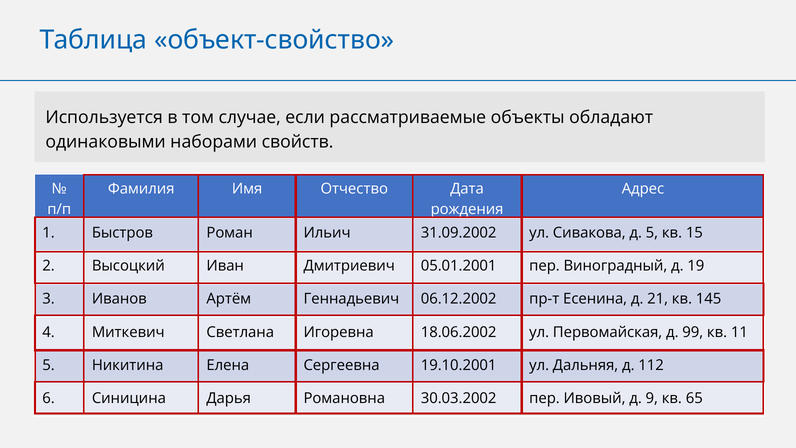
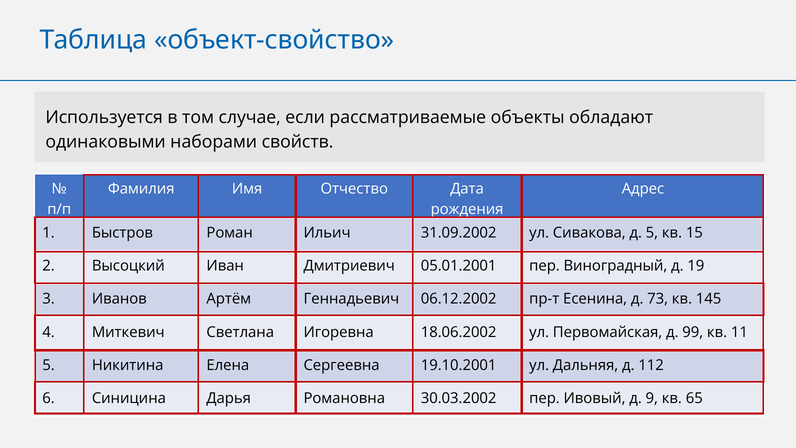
21: 21 -> 73
